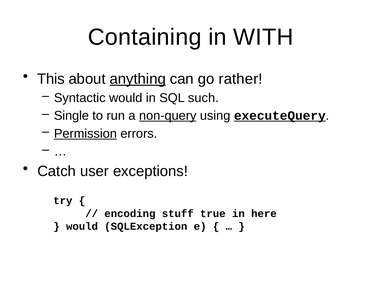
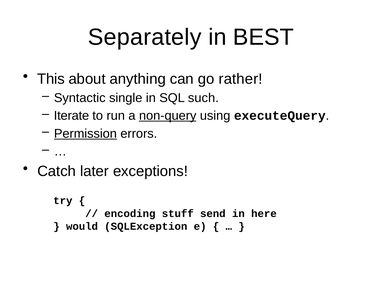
Containing: Containing -> Separately
WITH: WITH -> BEST
anything underline: present -> none
Syntactic would: would -> single
Single: Single -> Iterate
executeQuery underline: present -> none
user: user -> later
true: true -> send
